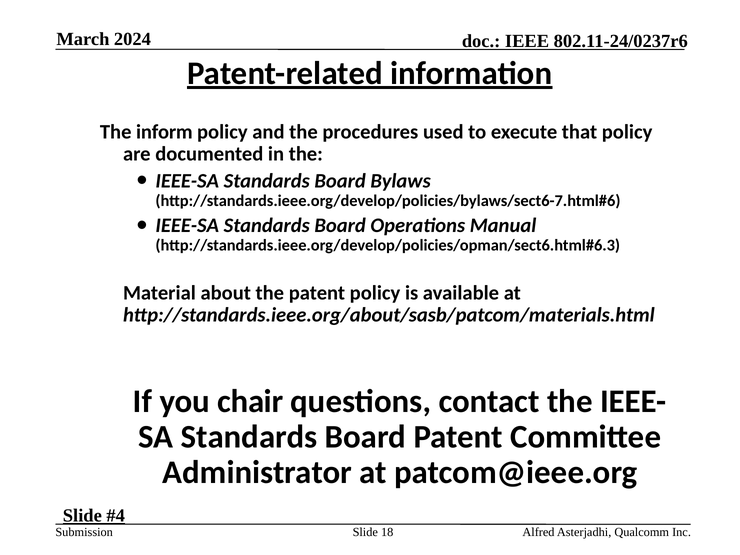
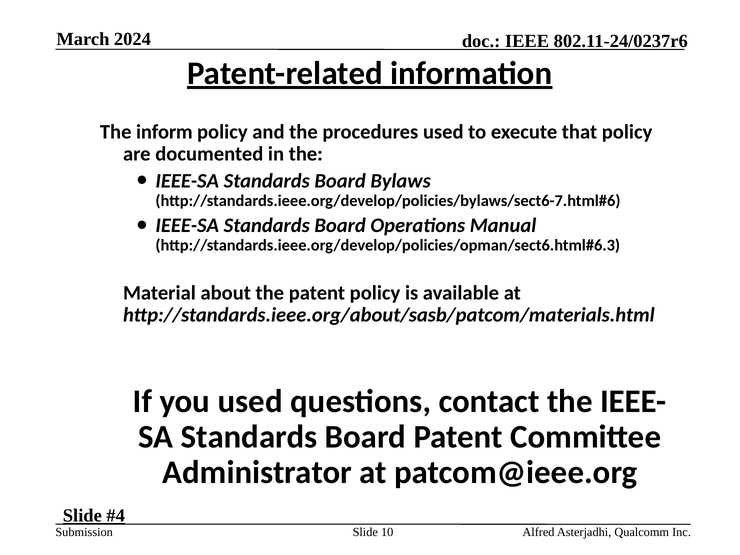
you chair: chair -> used
18: 18 -> 10
